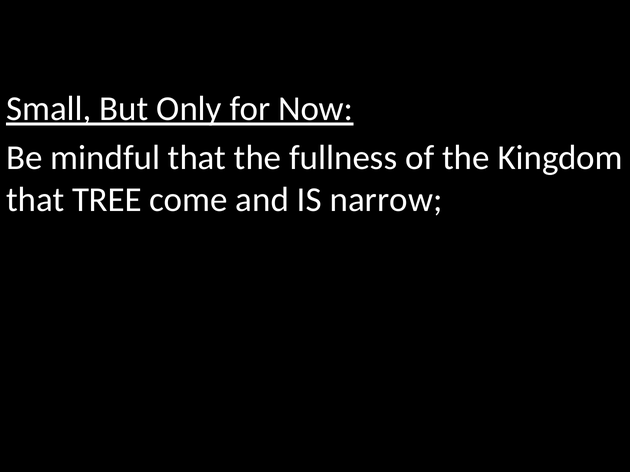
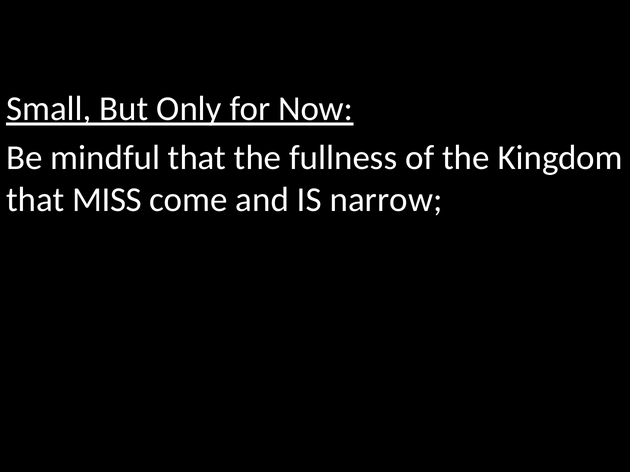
TREE: TREE -> MISS
